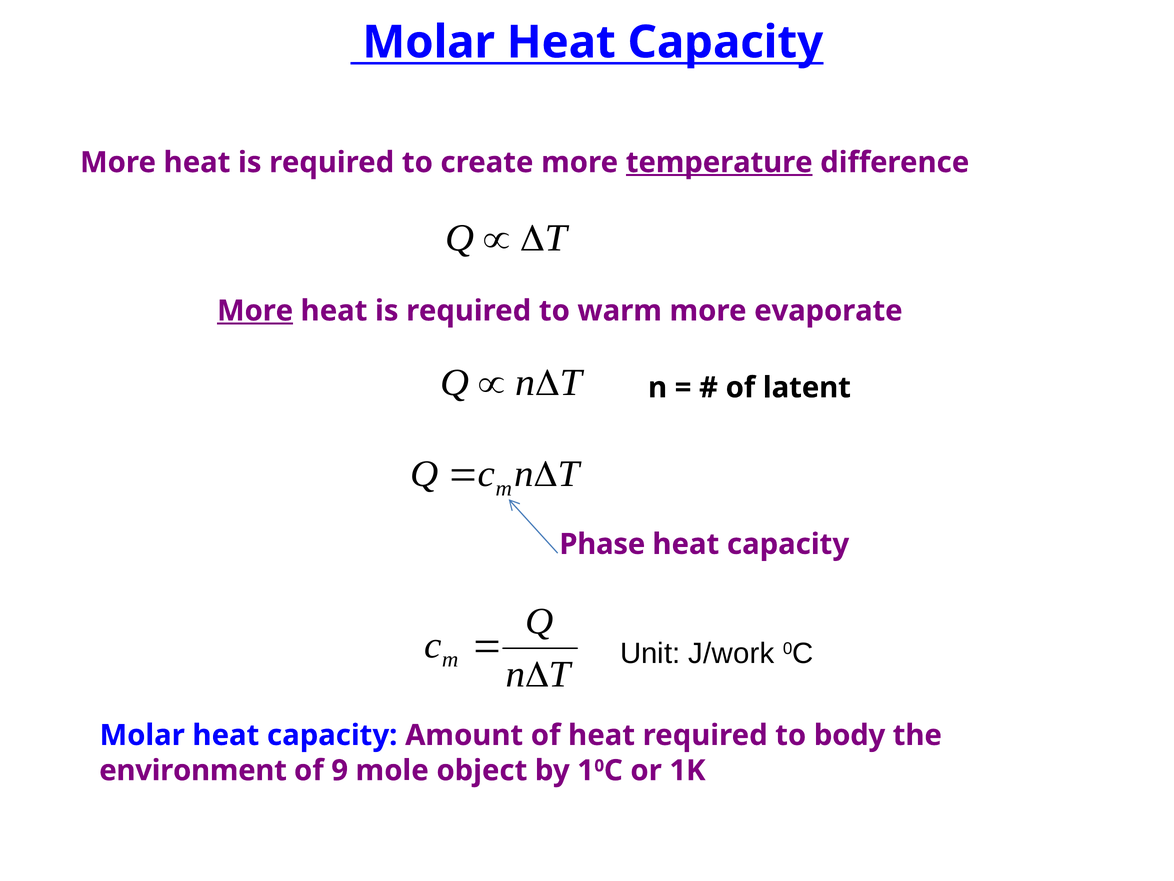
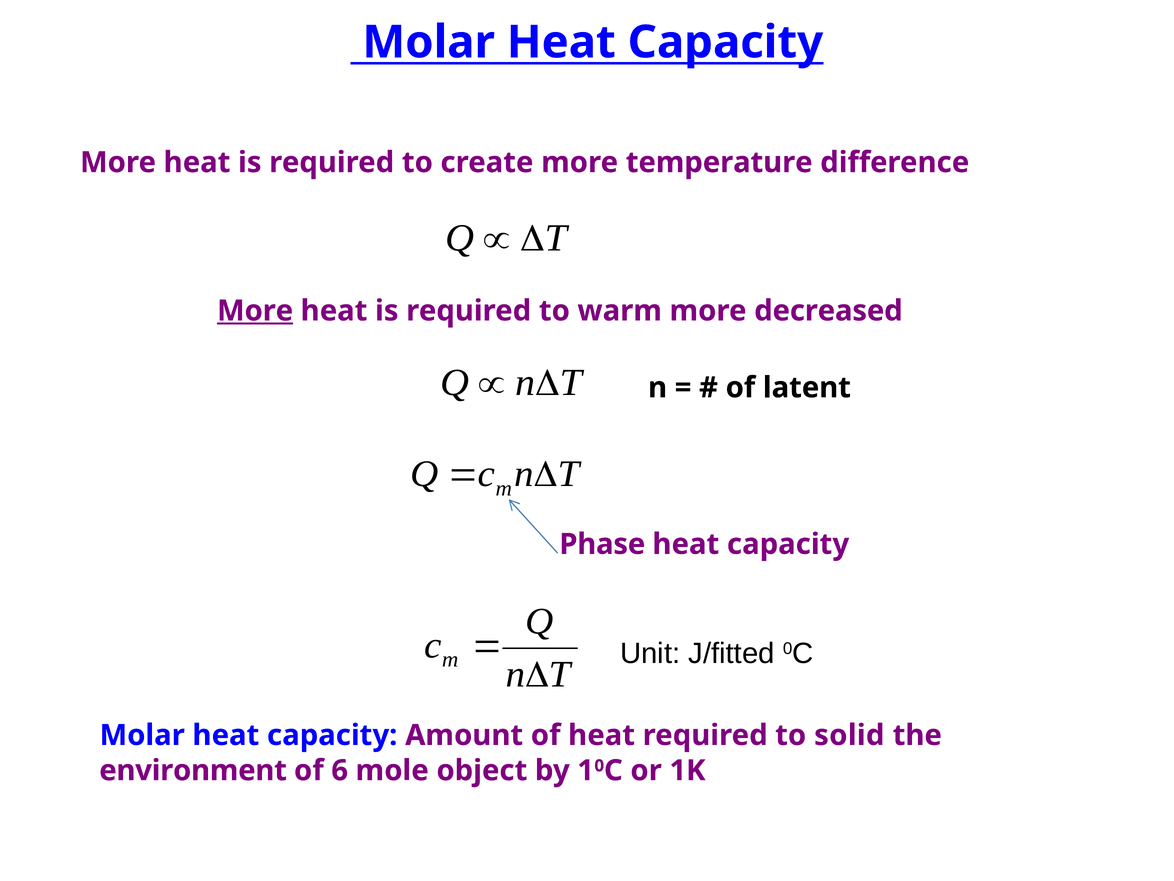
temperature underline: present -> none
evaporate: evaporate -> decreased
J/work: J/work -> J/fitted
body: body -> solid
9: 9 -> 6
